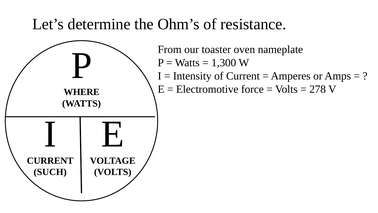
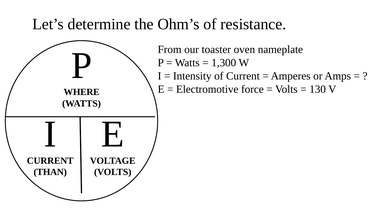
278: 278 -> 130
SUCH: SUCH -> THAN
